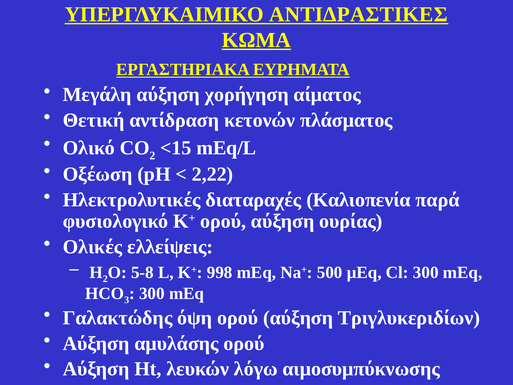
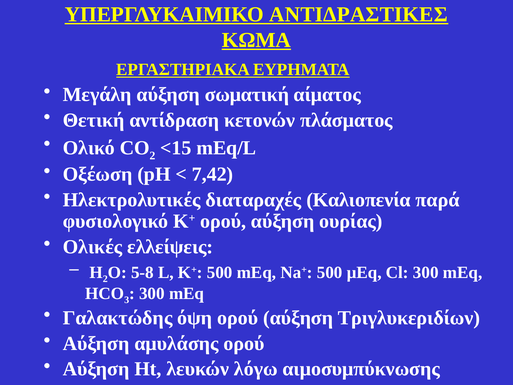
χορήγηση: χορήγηση -> σωματική
2,22: 2,22 -> 7,42
Κ+ 998: 998 -> 500
